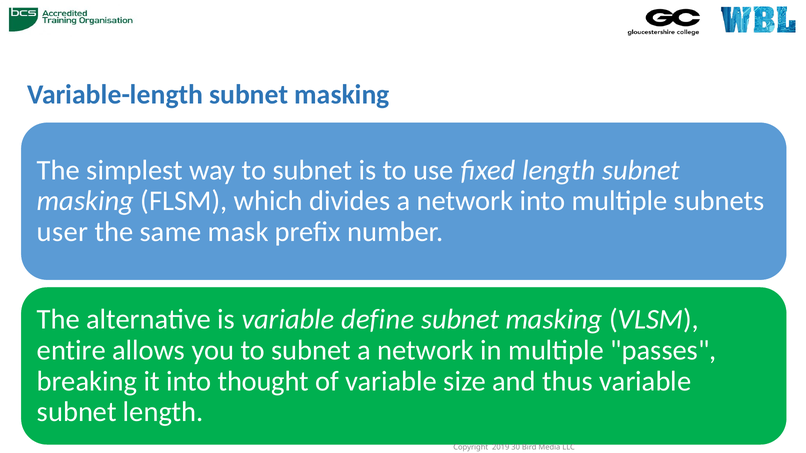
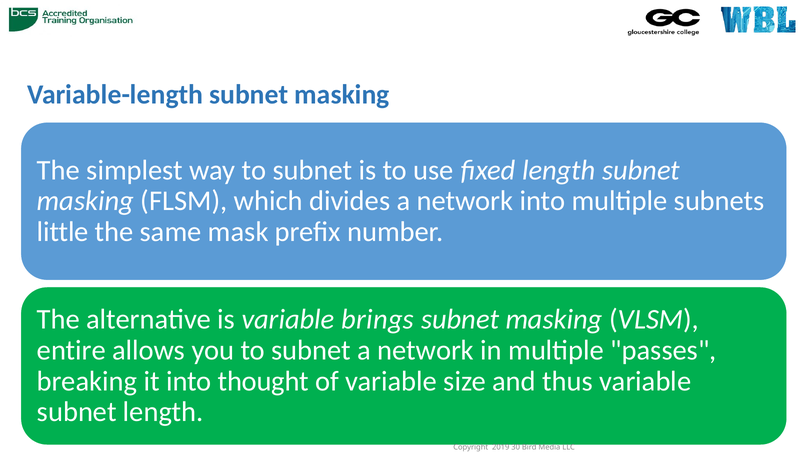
user: user -> little
define: define -> brings
